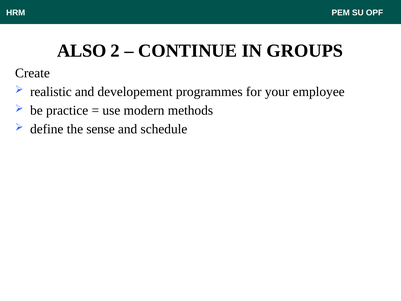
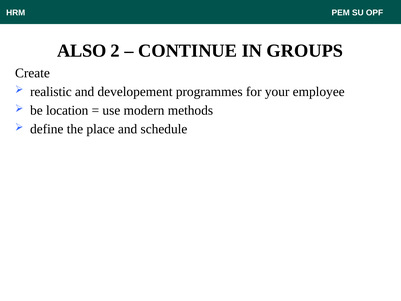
practice: practice -> location
sense: sense -> place
